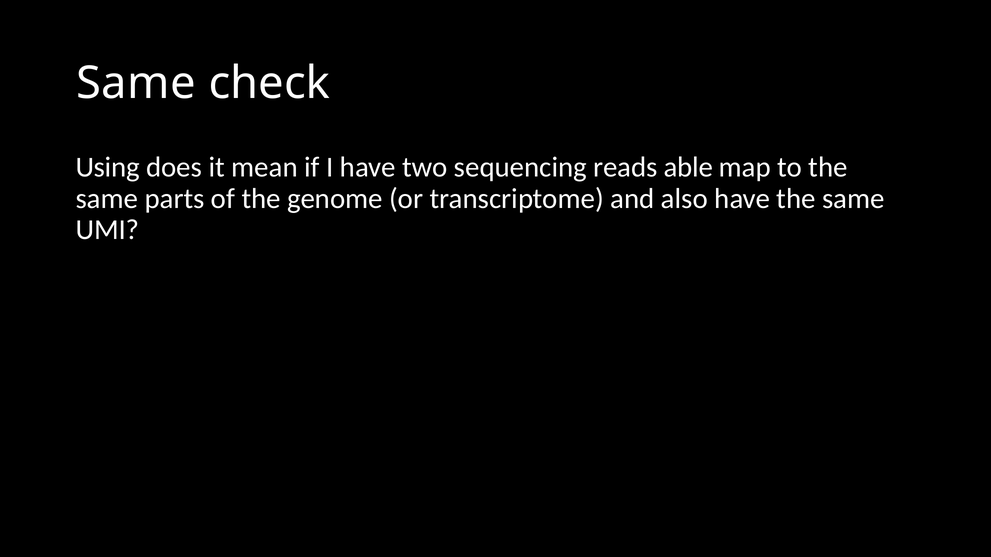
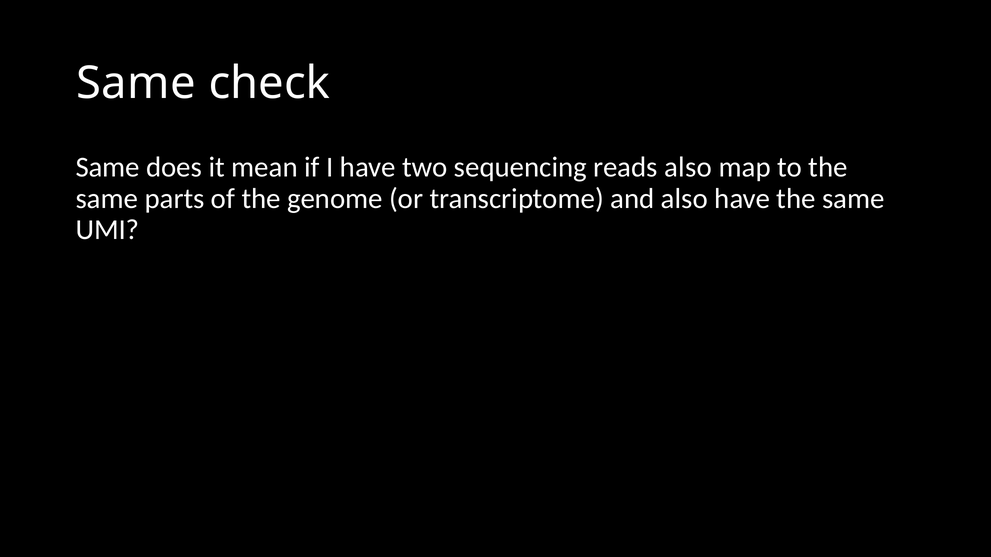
Using at (108, 168): Using -> Same
reads able: able -> also
